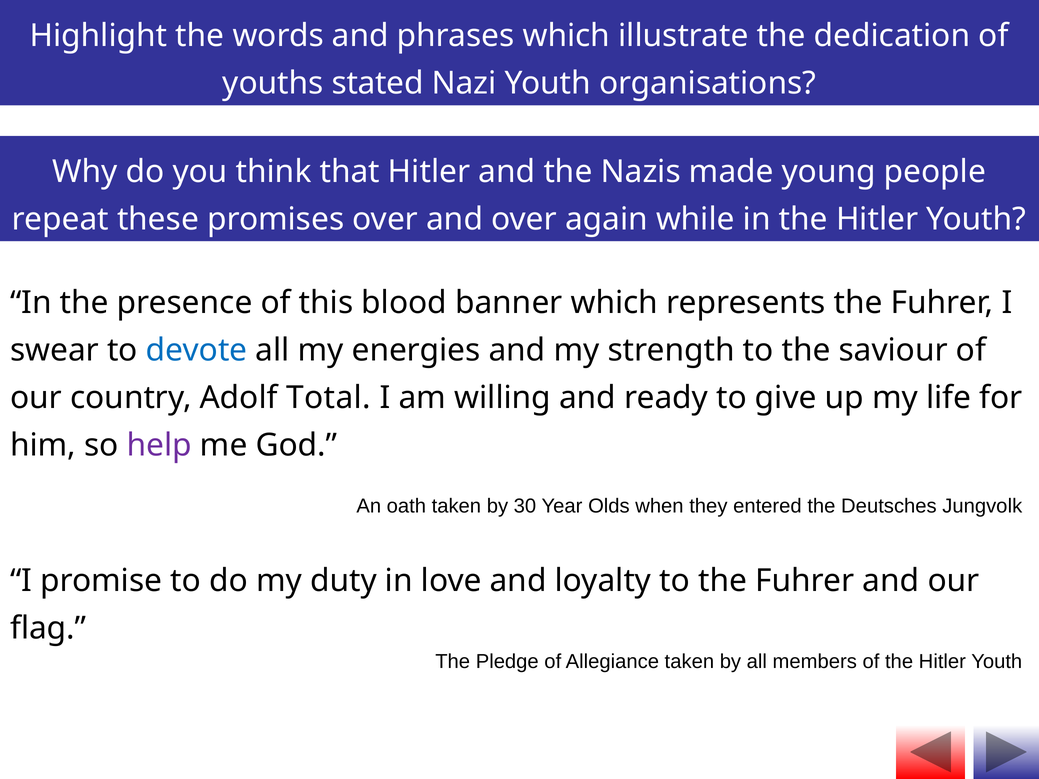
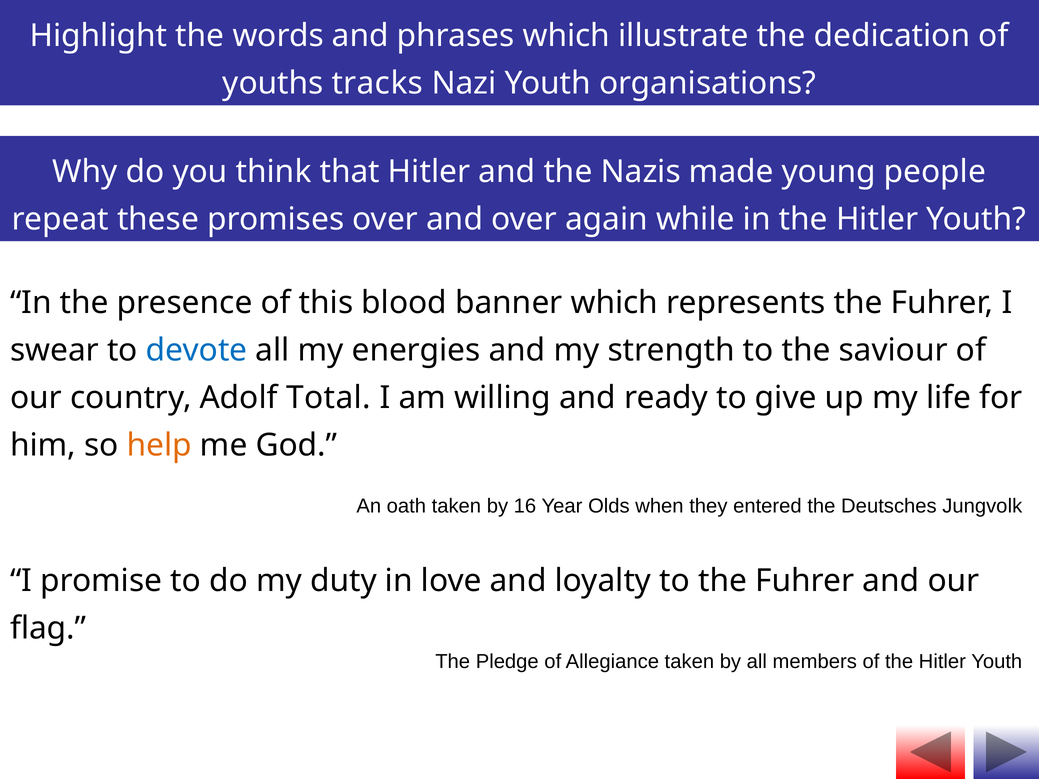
stated: stated -> tracks
help colour: purple -> orange
30: 30 -> 16
